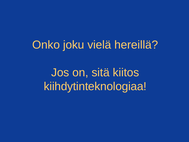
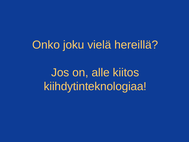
sitä: sitä -> alle
